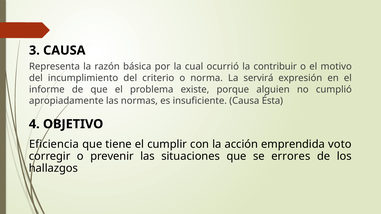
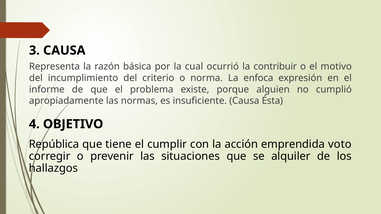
servirá: servirá -> enfoca
Eficiencia: Eficiencia -> República
errores: errores -> alquiler
